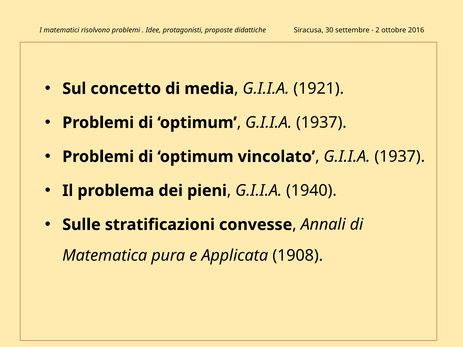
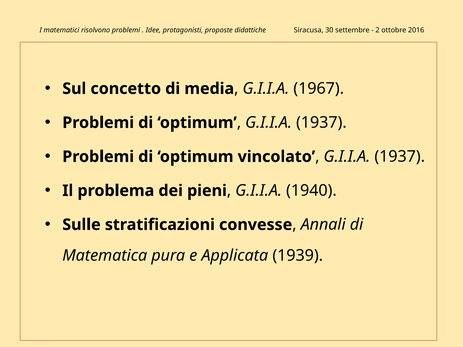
1921: 1921 -> 1967
1908: 1908 -> 1939
